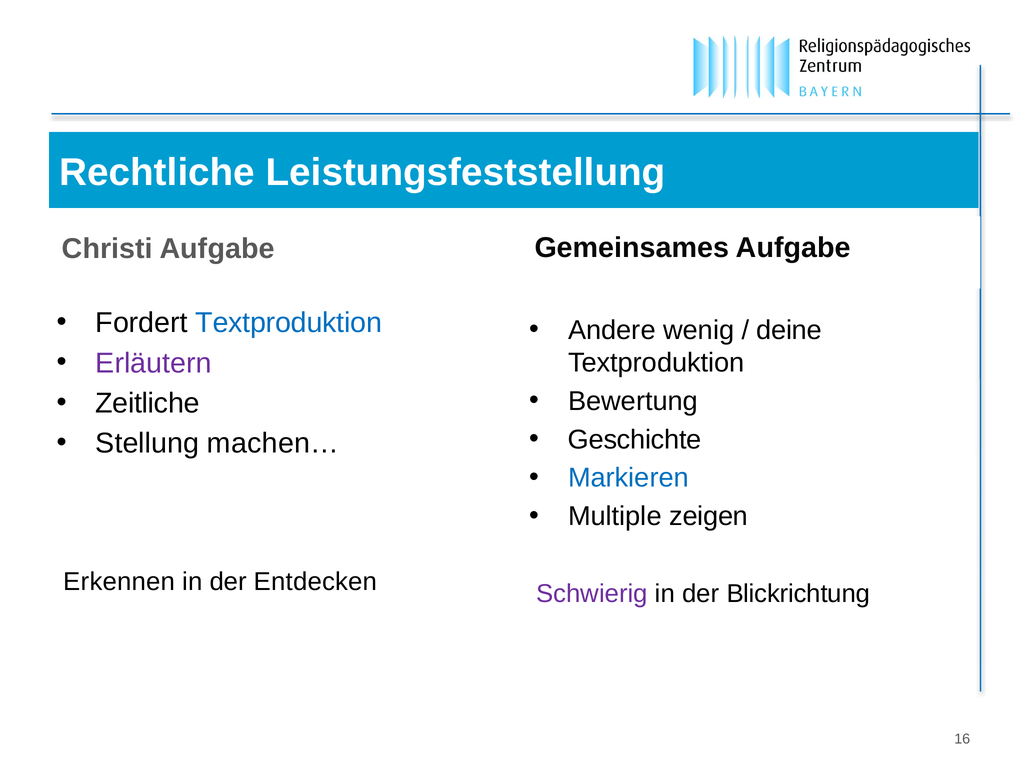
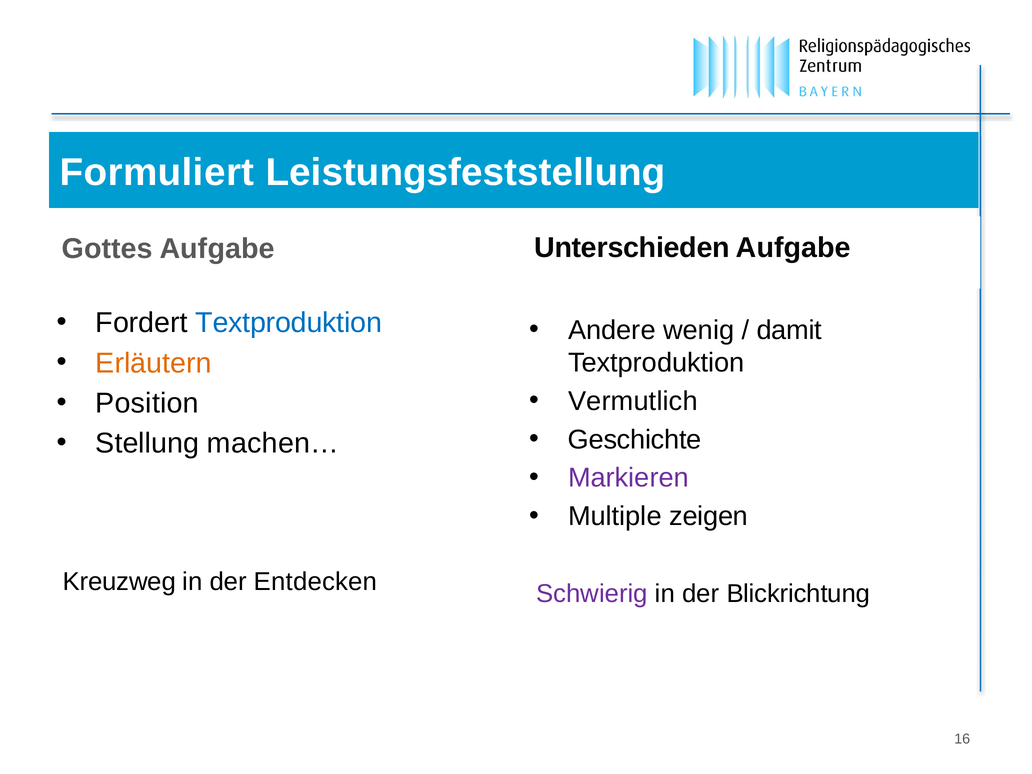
Rechtliche: Rechtliche -> Formuliert
Christi: Christi -> Gottes
Gemeinsames: Gemeinsames -> Unterschieden
deine: deine -> damit
Erläutern colour: purple -> orange
Bewertung: Bewertung -> Vermutlich
Zeitliche: Zeitliche -> Position
Markieren colour: blue -> purple
Erkennen: Erkennen -> Kreuzweg
